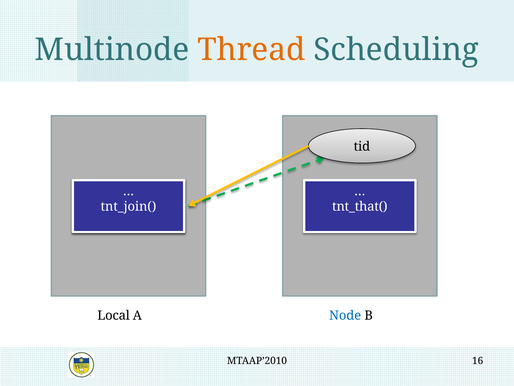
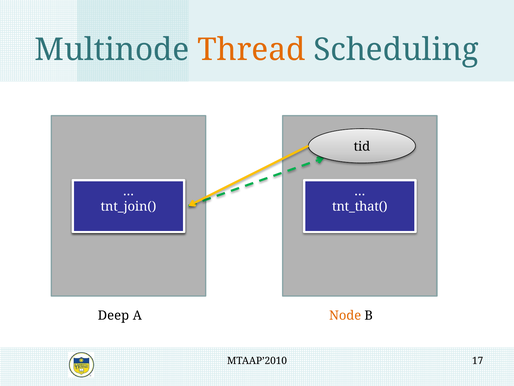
Local: Local -> Deep
Node colour: blue -> orange
16: 16 -> 17
